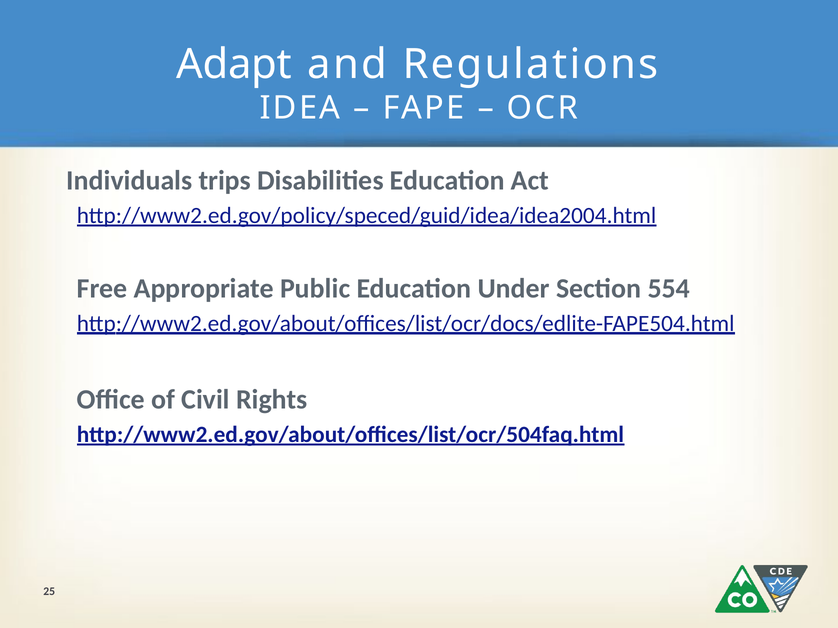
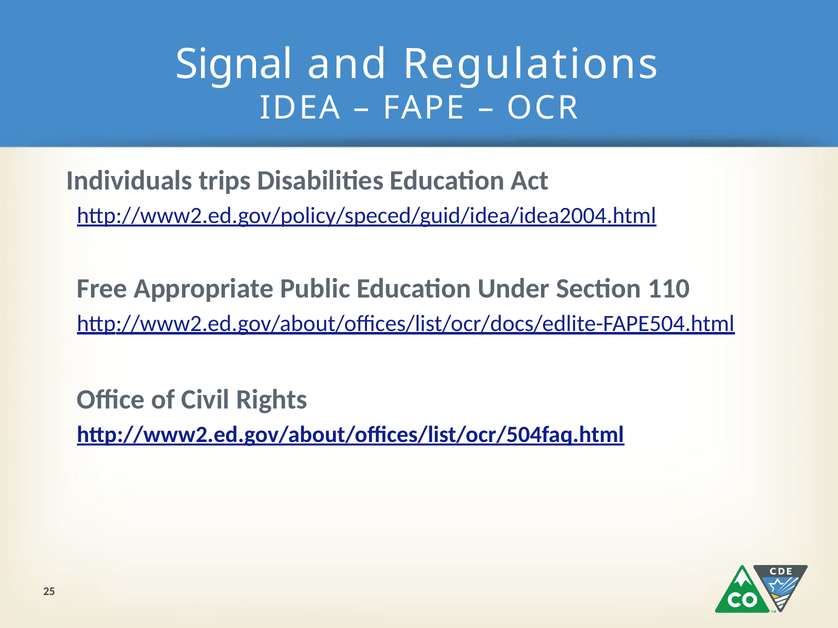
Adapt: Adapt -> Signal
554: 554 -> 110
